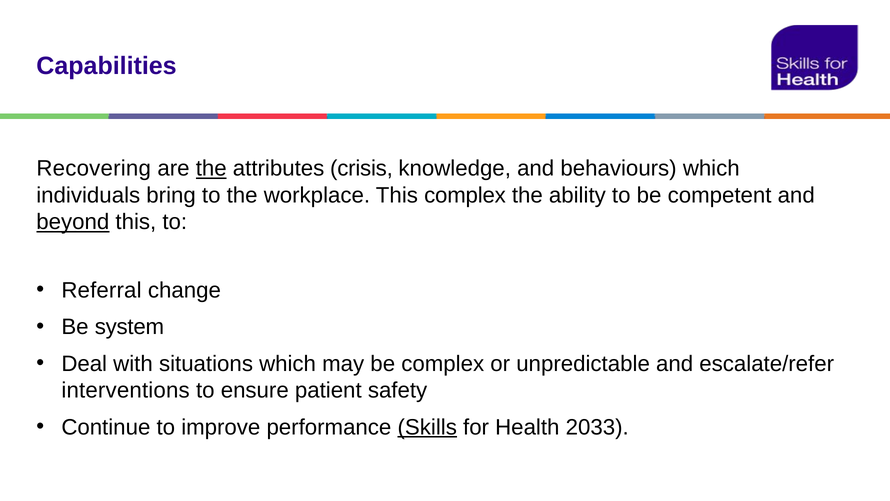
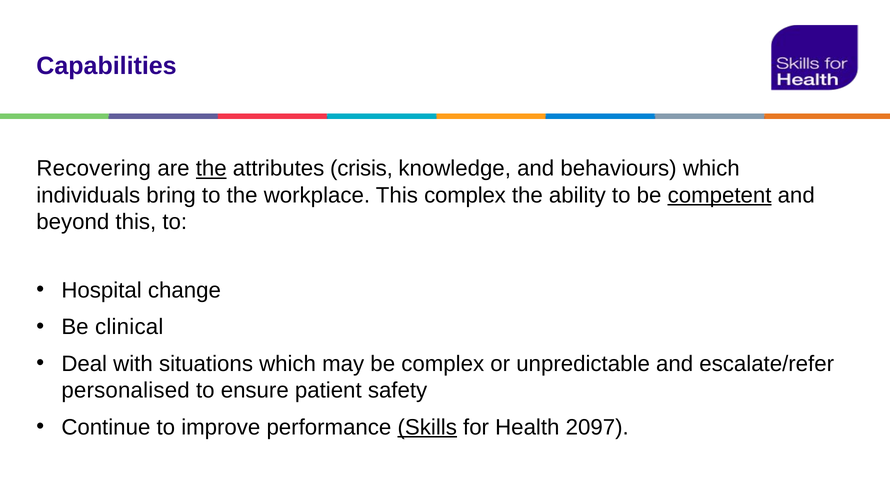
competent underline: none -> present
beyond underline: present -> none
Referral: Referral -> Hospital
system: system -> clinical
interventions: interventions -> personalised
2033: 2033 -> 2097
